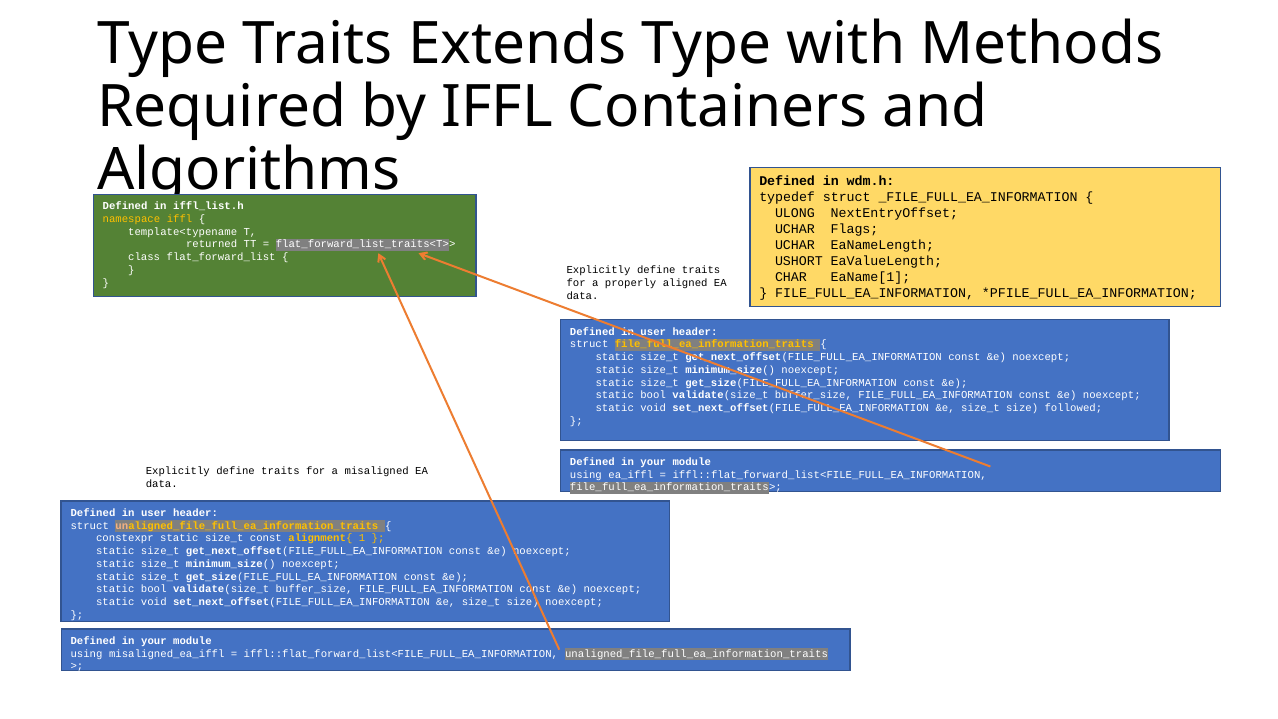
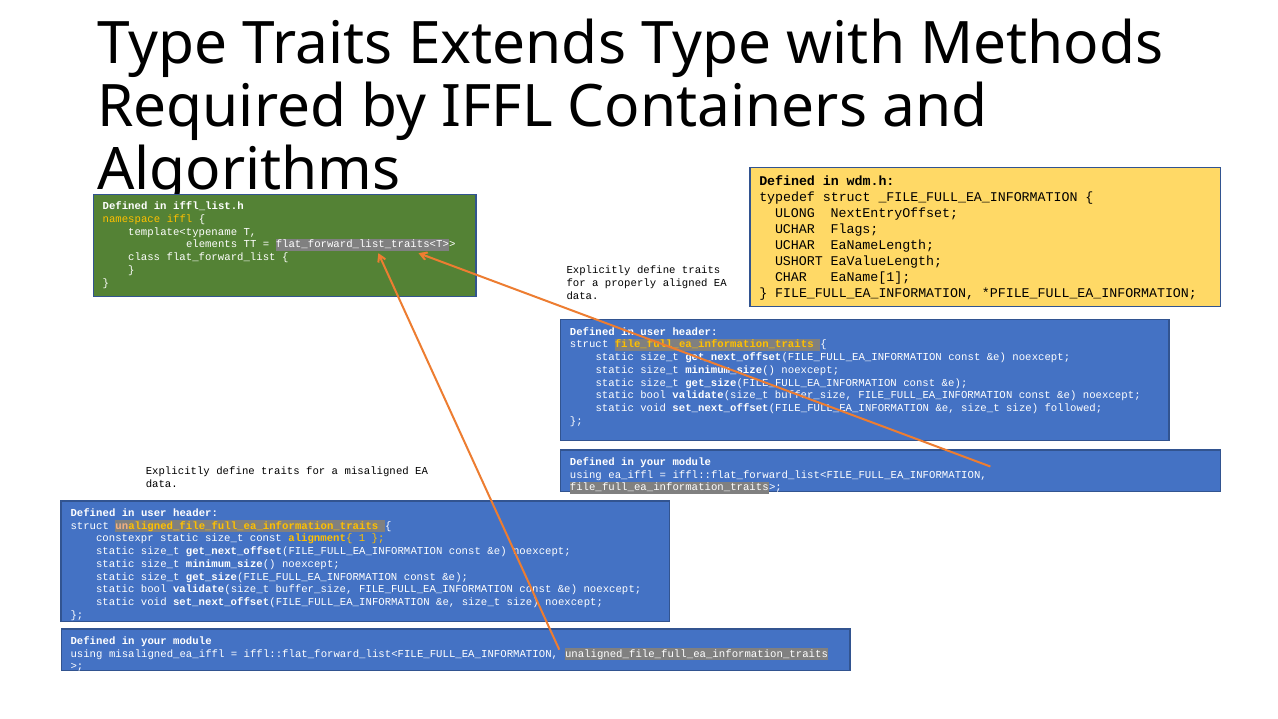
returned: returned -> elements
